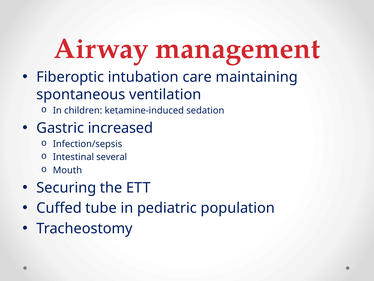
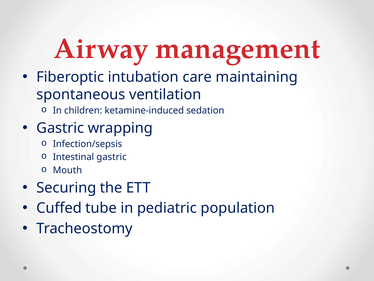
increased: increased -> wrapping
Intestinal several: several -> gastric
